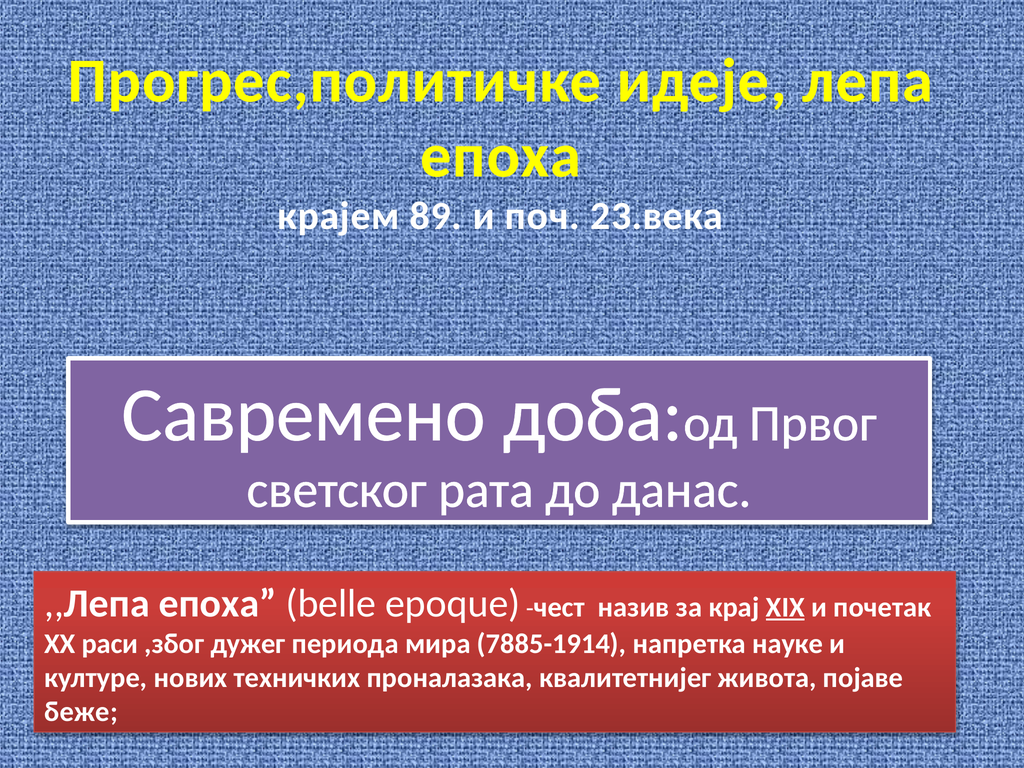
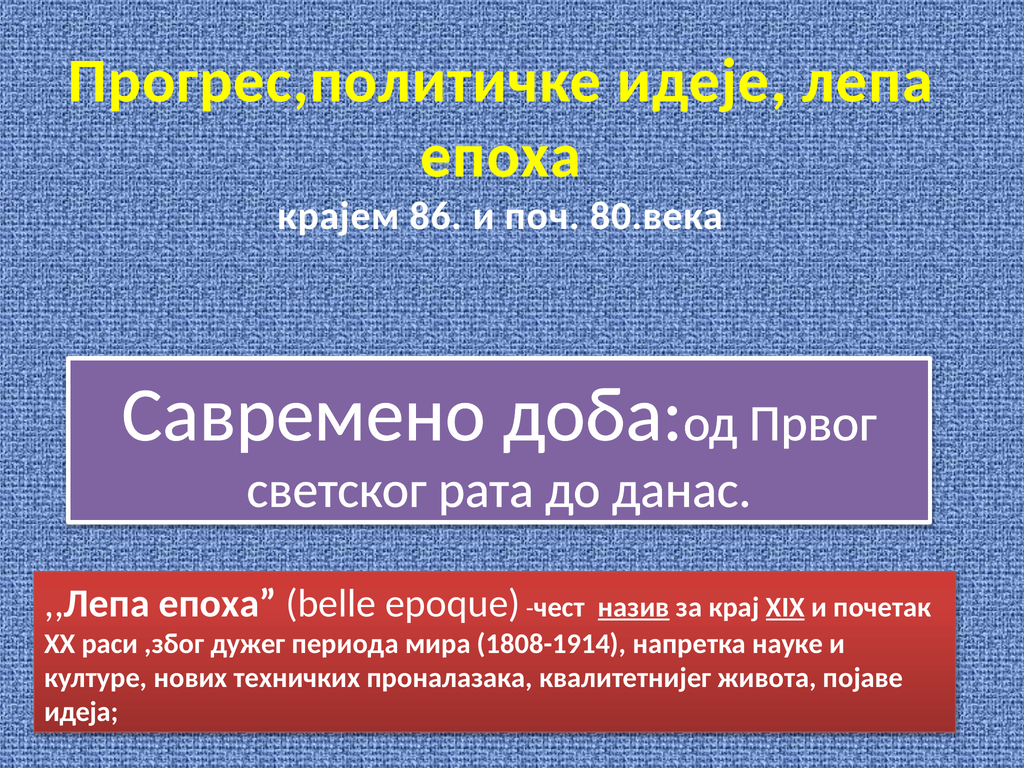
89: 89 -> 86
23.века: 23.века -> 80.века
назив underline: none -> present
7885-1914: 7885-1914 -> 1808-1914
беже: беже -> идеја
